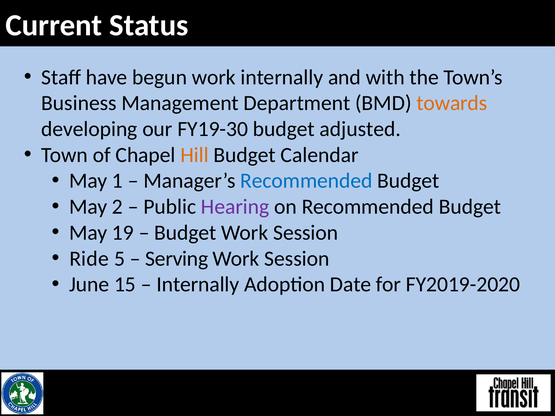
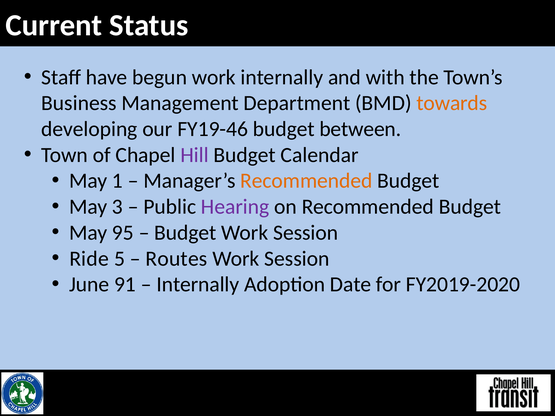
FY19-30: FY19-30 -> FY19-46
adjusted: adjusted -> between
Hill colour: orange -> purple
Recommended at (306, 181) colour: blue -> orange
2: 2 -> 3
19: 19 -> 95
Serving: Serving -> Routes
15: 15 -> 91
